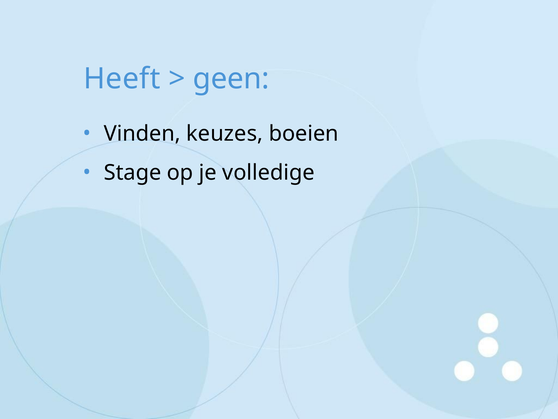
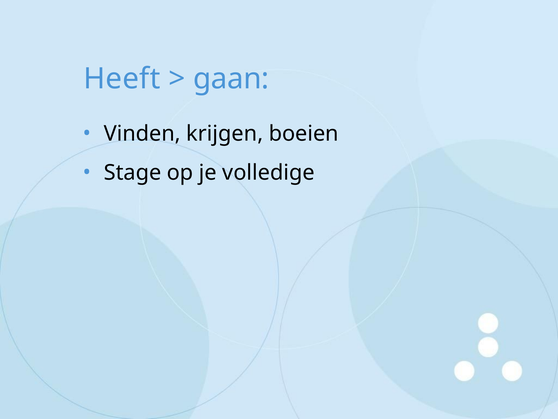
geen: geen -> gaan
keuzes: keuzes -> krijgen
